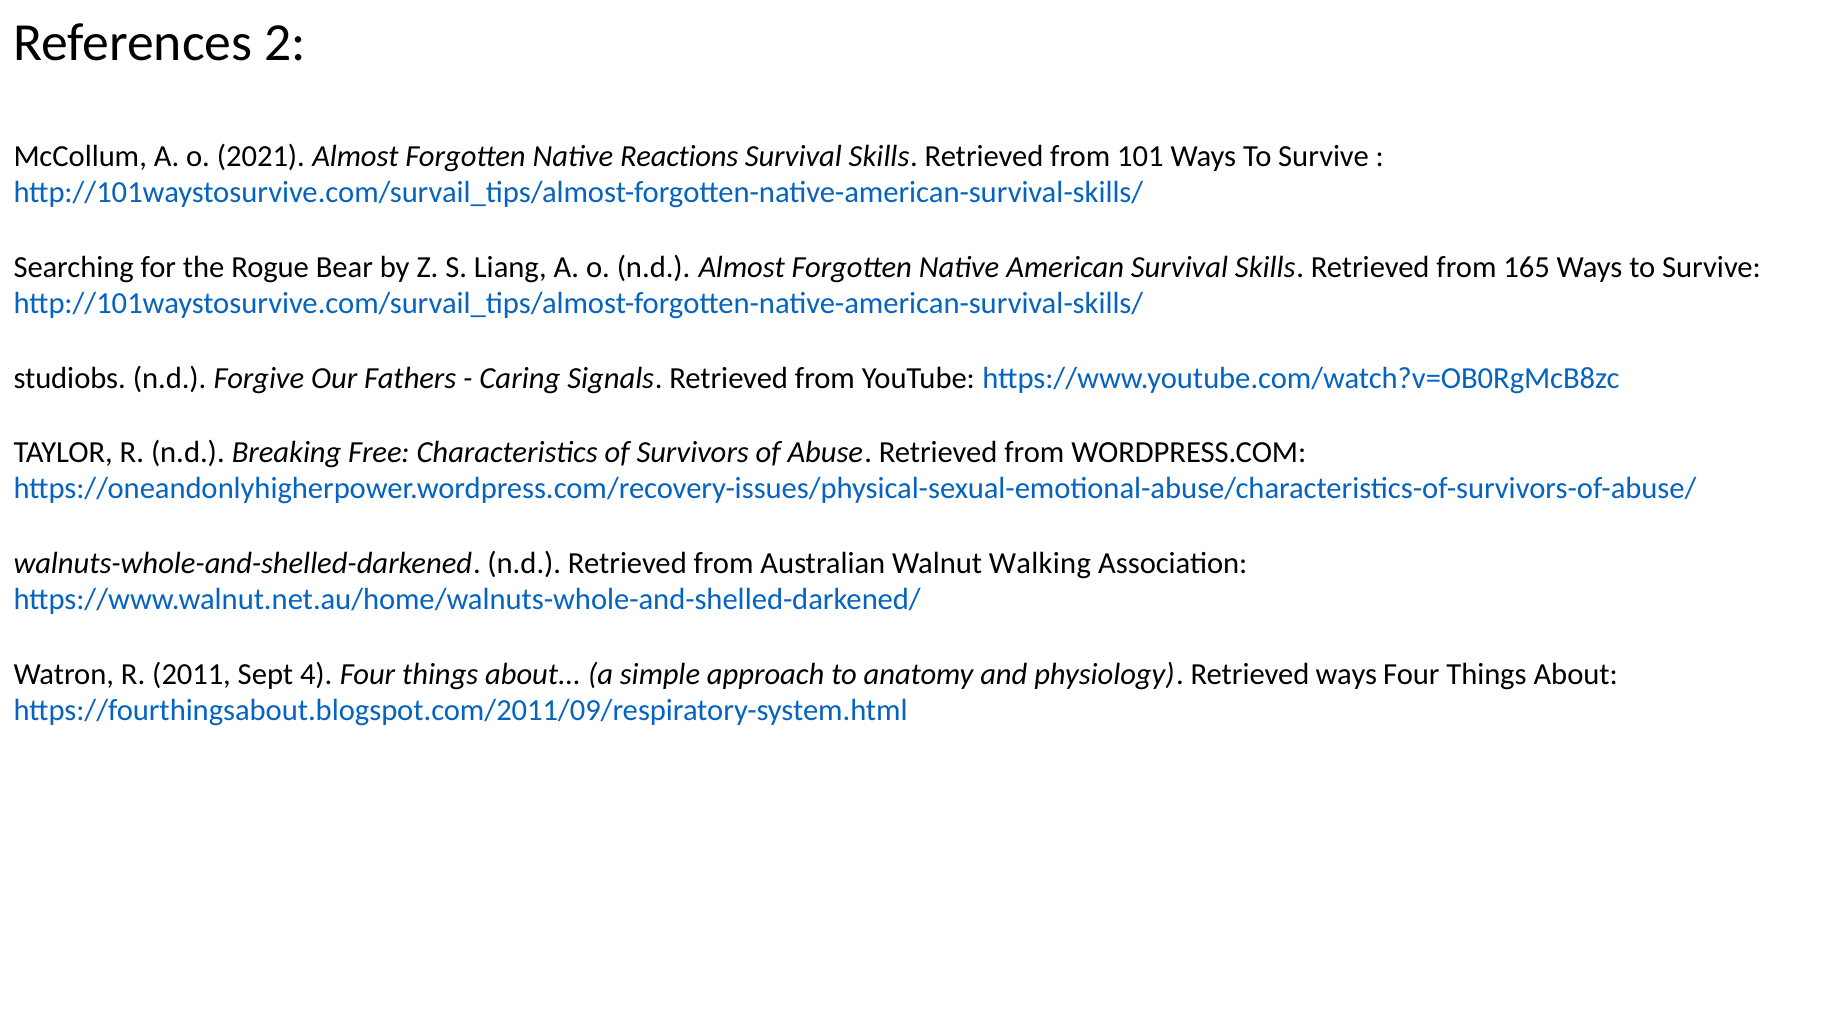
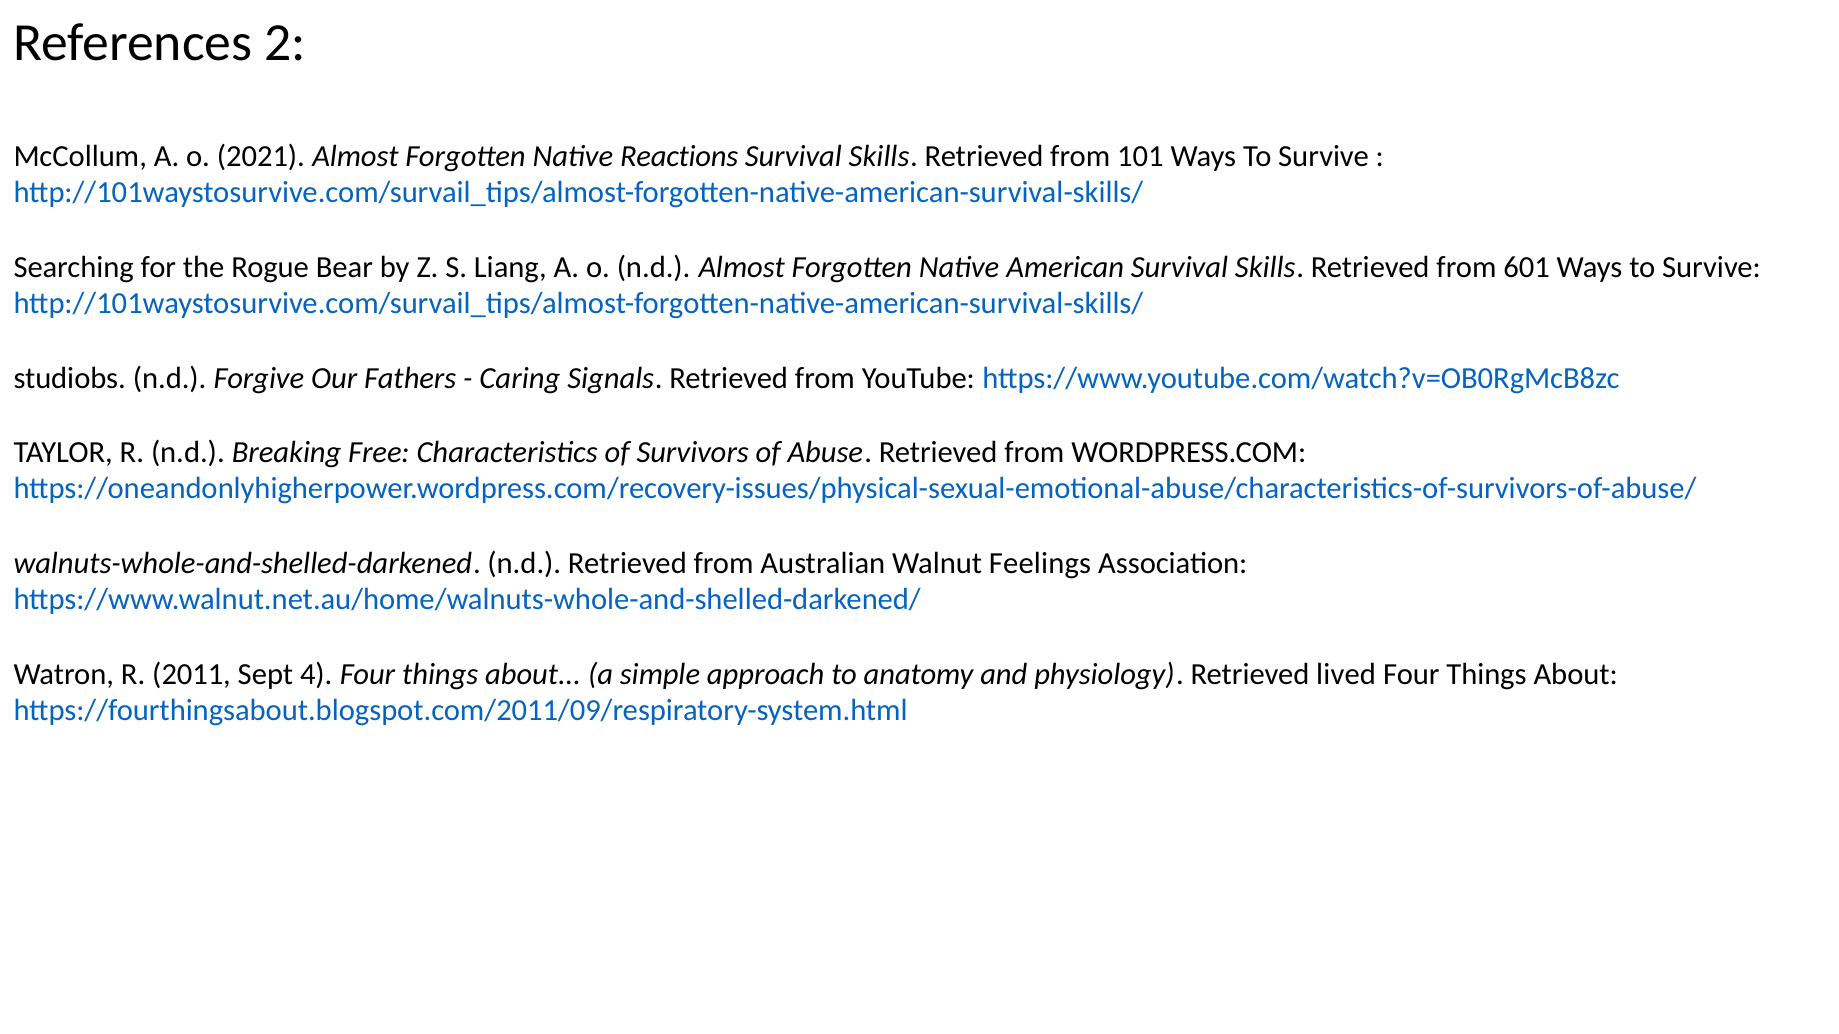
165: 165 -> 601
Walking: Walking -> Feelings
Retrieved ways: ways -> lived
